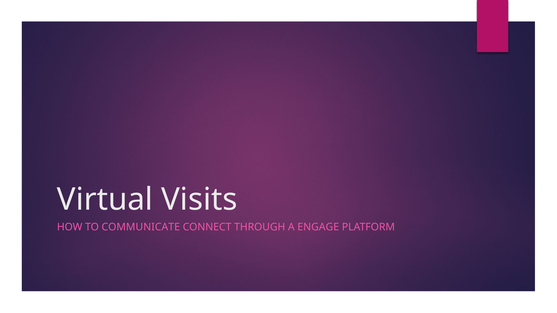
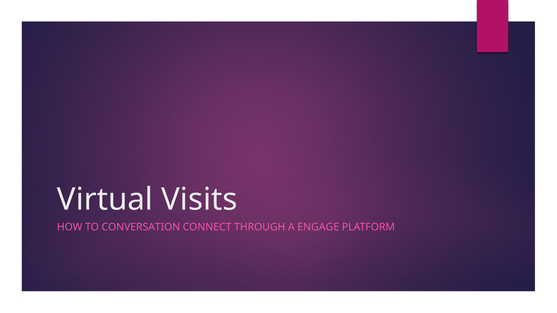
COMMUNICATE: COMMUNICATE -> CONVERSATION
